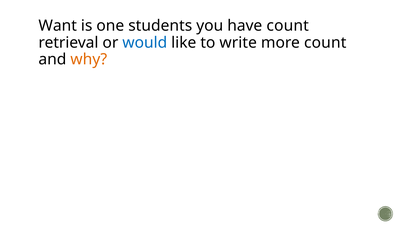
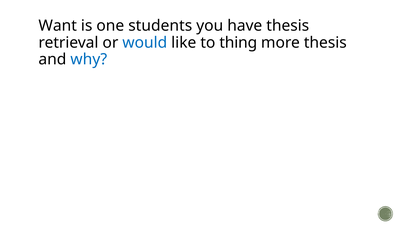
have count: count -> thesis
write: write -> thing
more count: count -> thesis
why colour: orange -> blue
